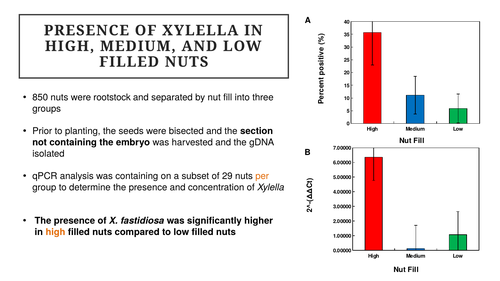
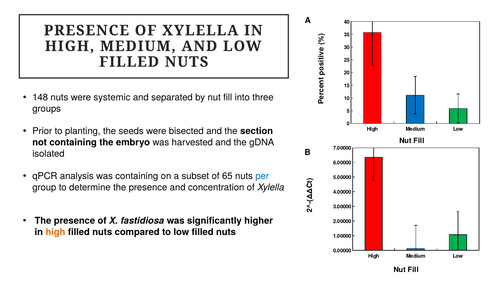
850: 850 -> 148
rootstock: rootstock -> systemic
29: 29 -> 65
per colour: orange -> blue
